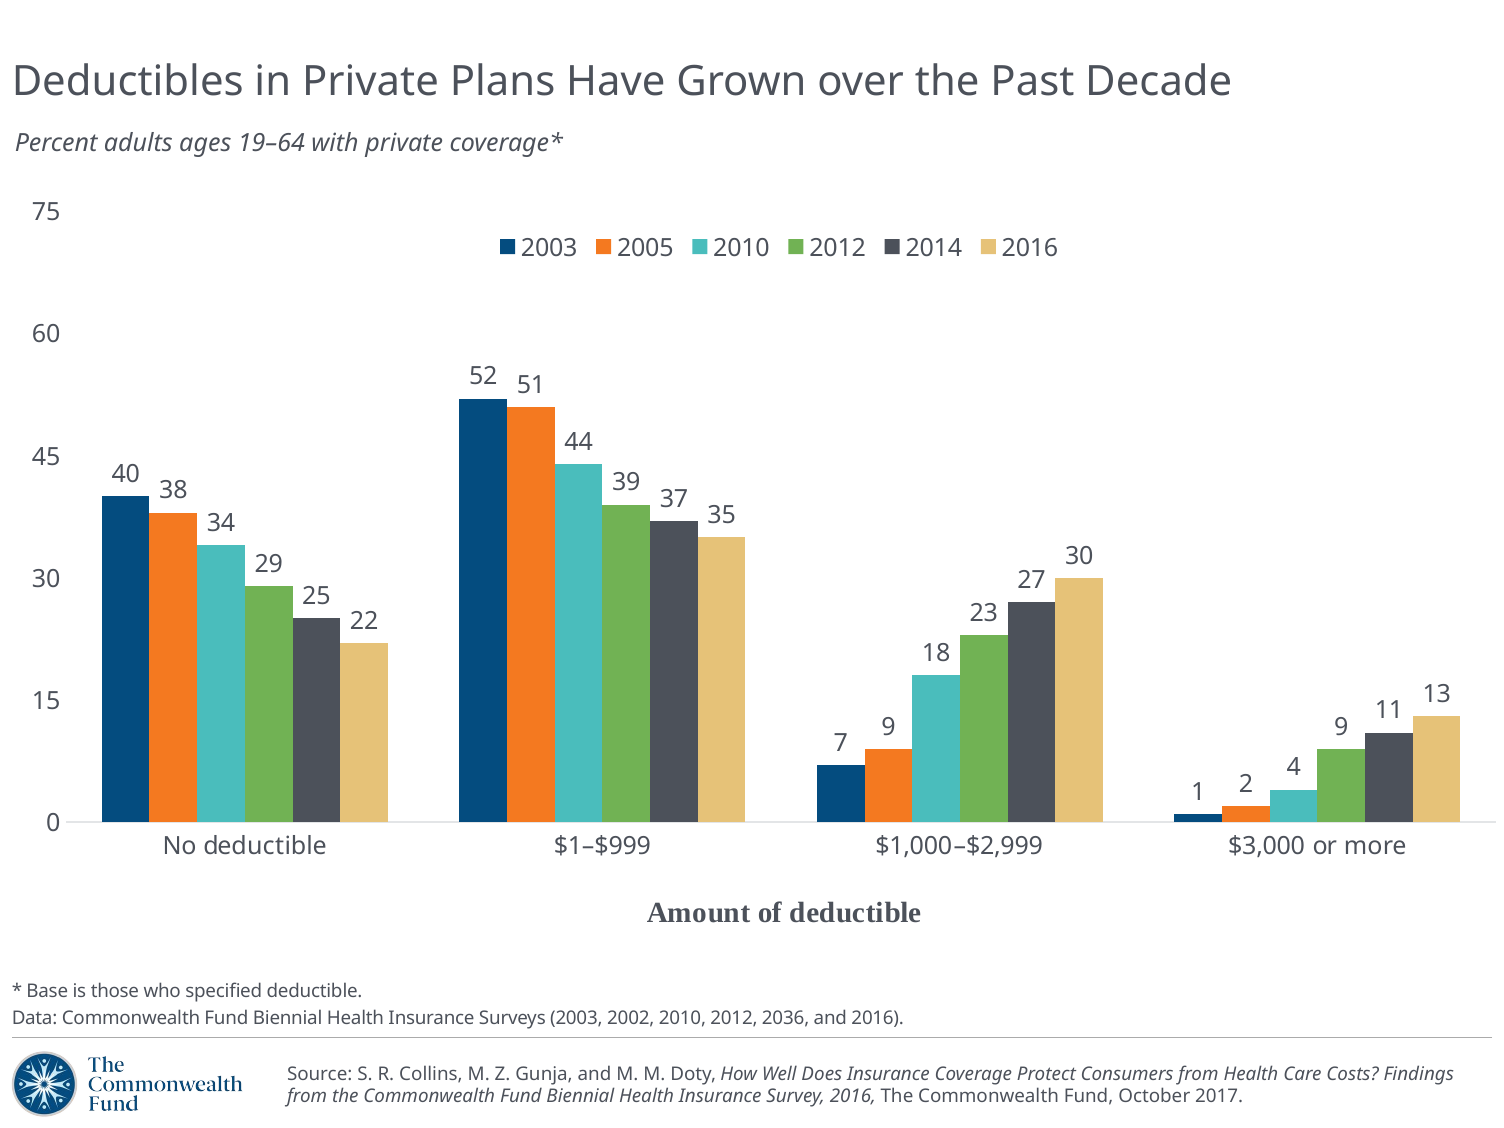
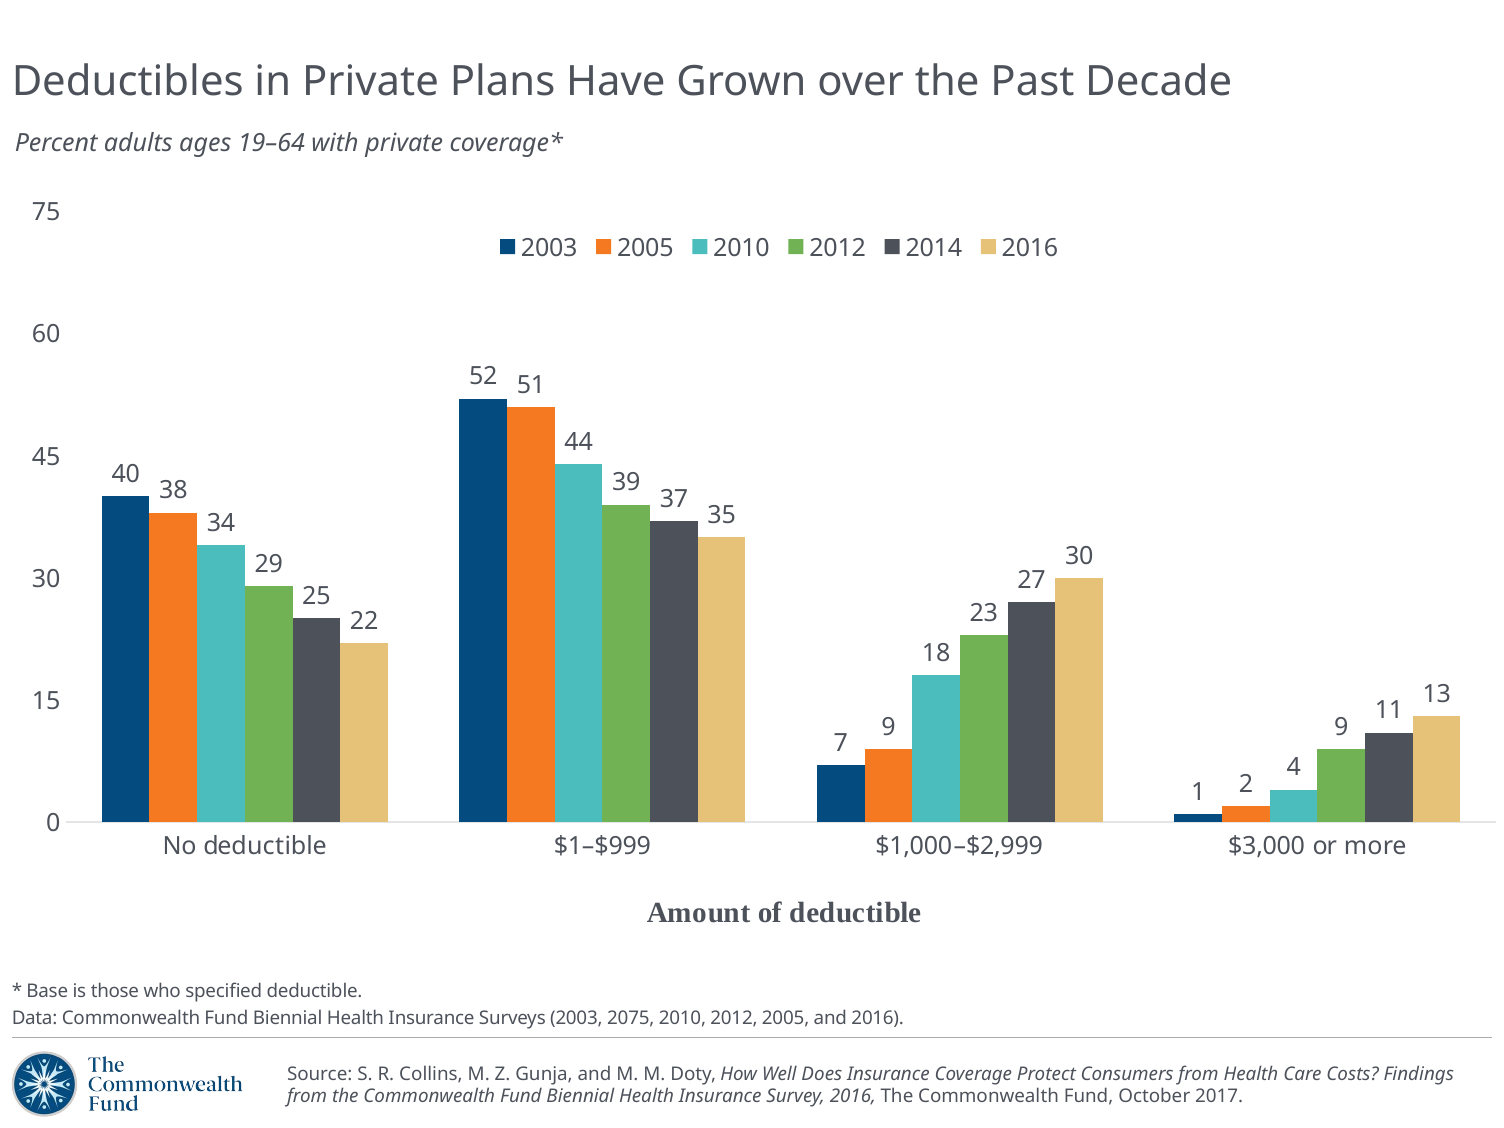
2002: 2002 -> 2075
2012 2036: 2036 -> 2005
